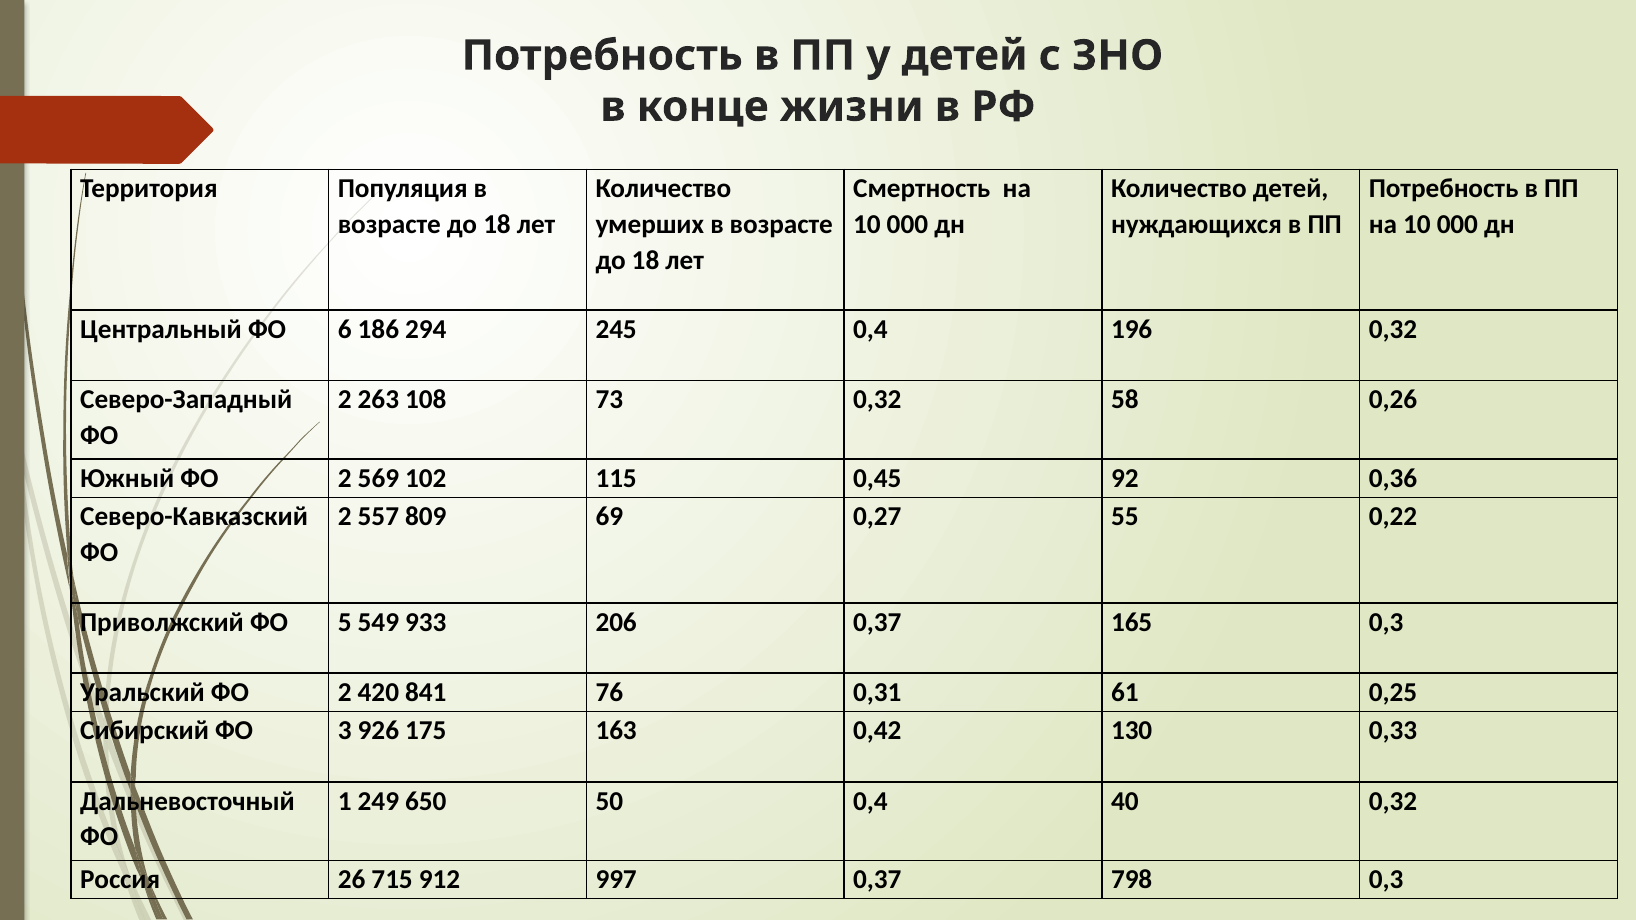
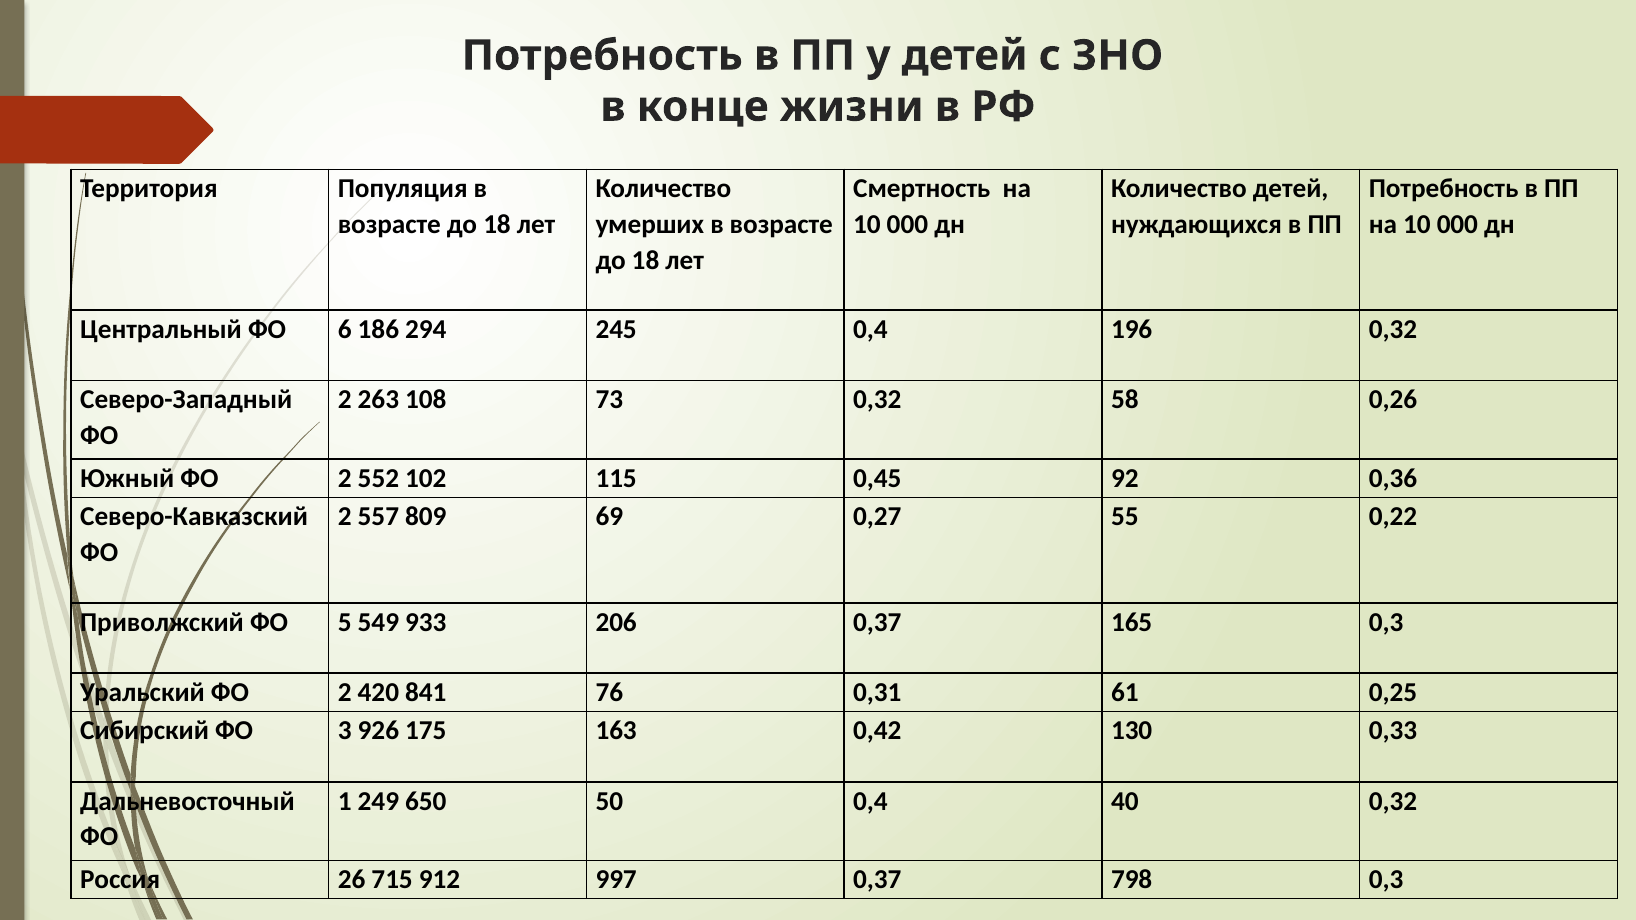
569: 569 -> 552
